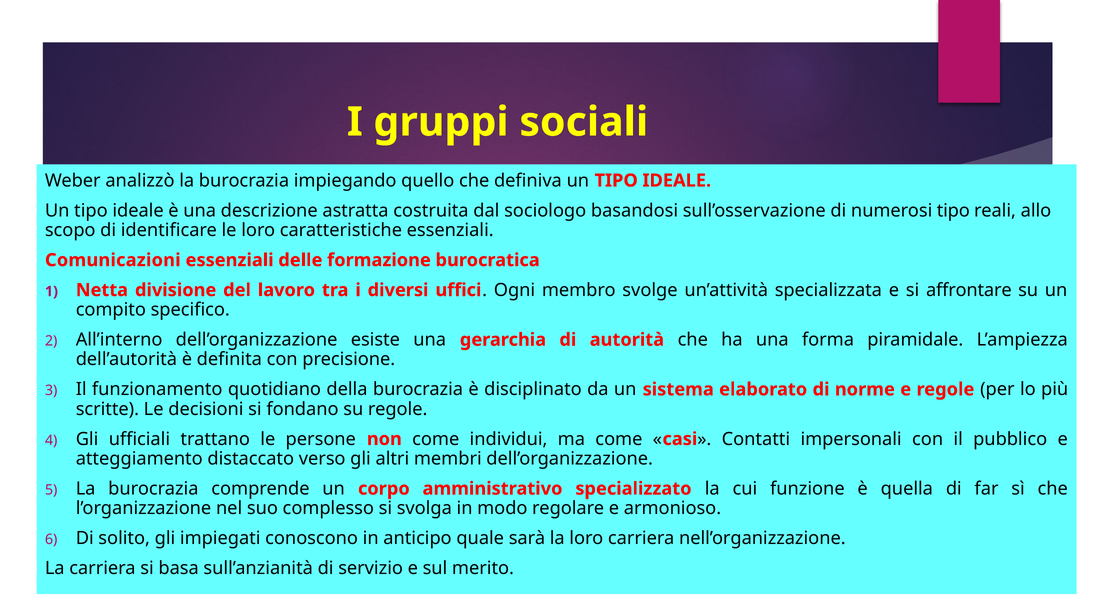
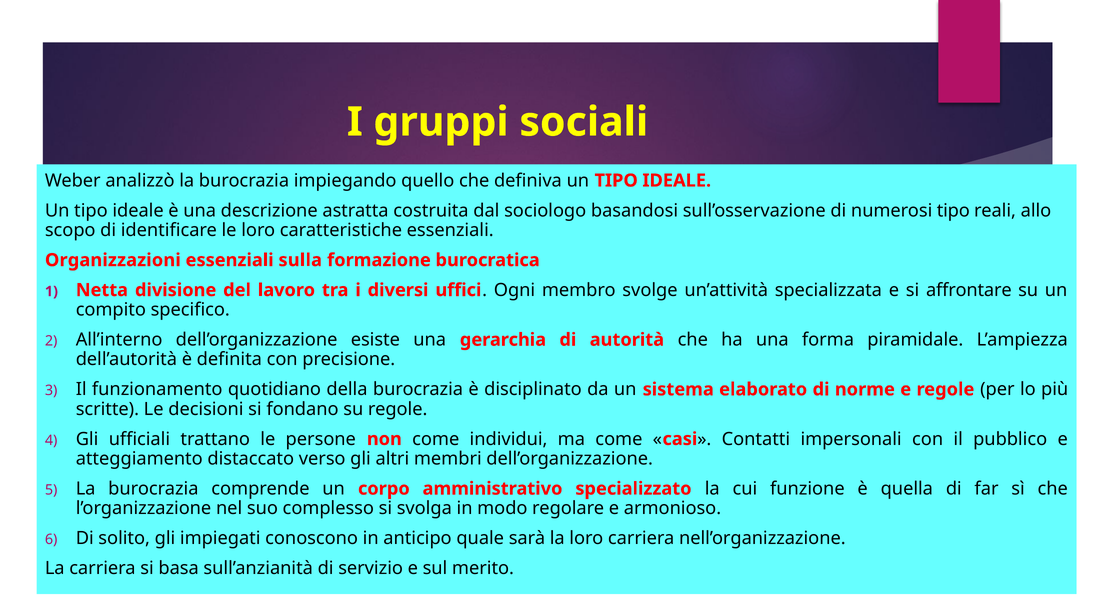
Comunicazioni: Comunicazioni -> Organizzazioni
delle: delle -> sulla
